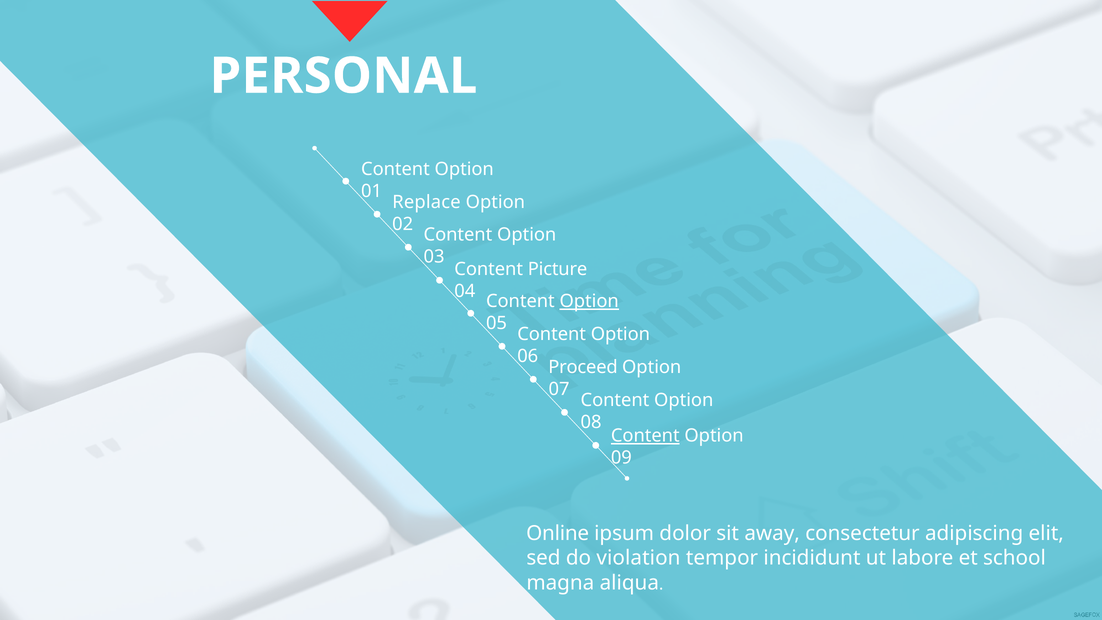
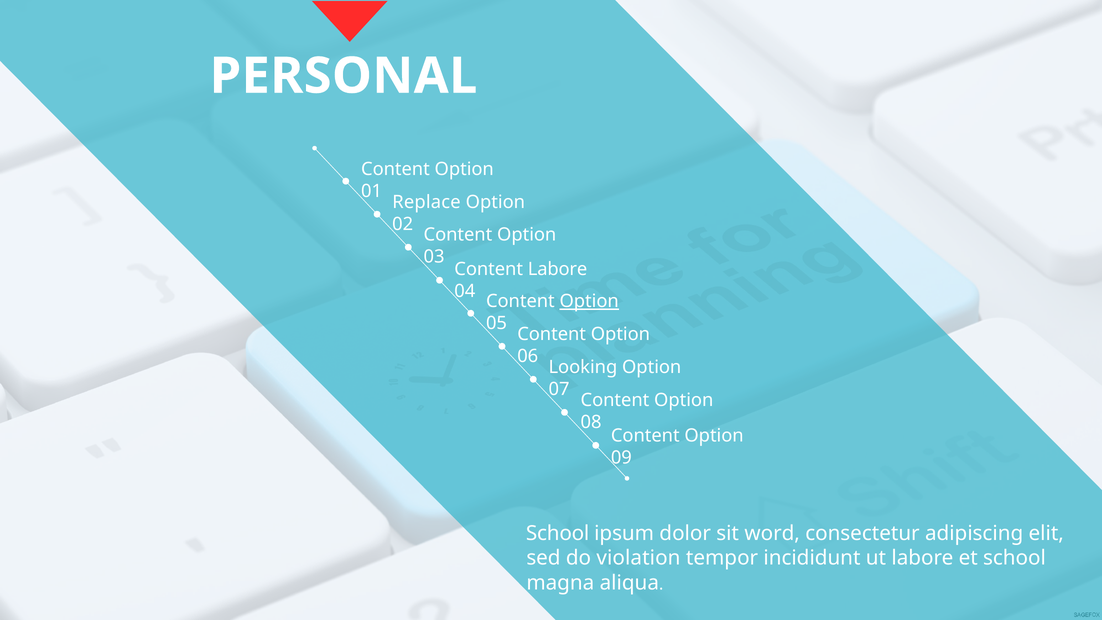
Content Picture: Picture -> Labore
Proceed: Proceed -> Looking
Content at (645, 436) underline: present -> none
Online at (558, 533): Online -> School
away: away -> word
